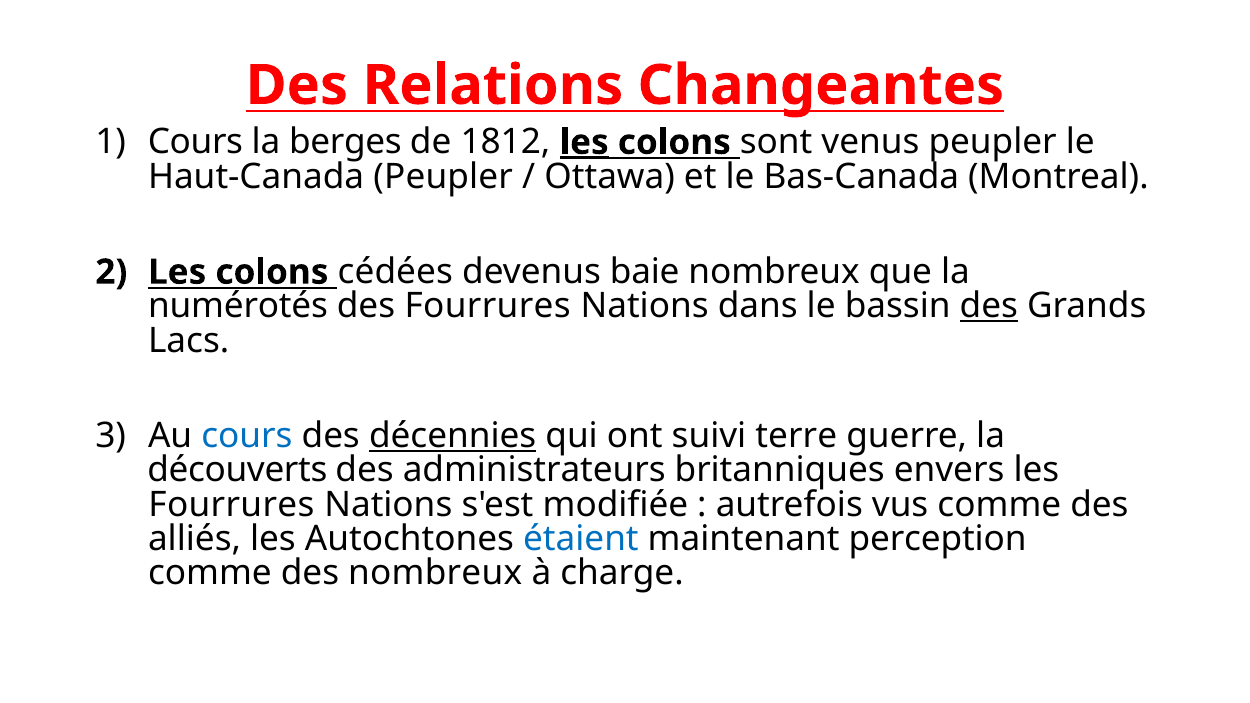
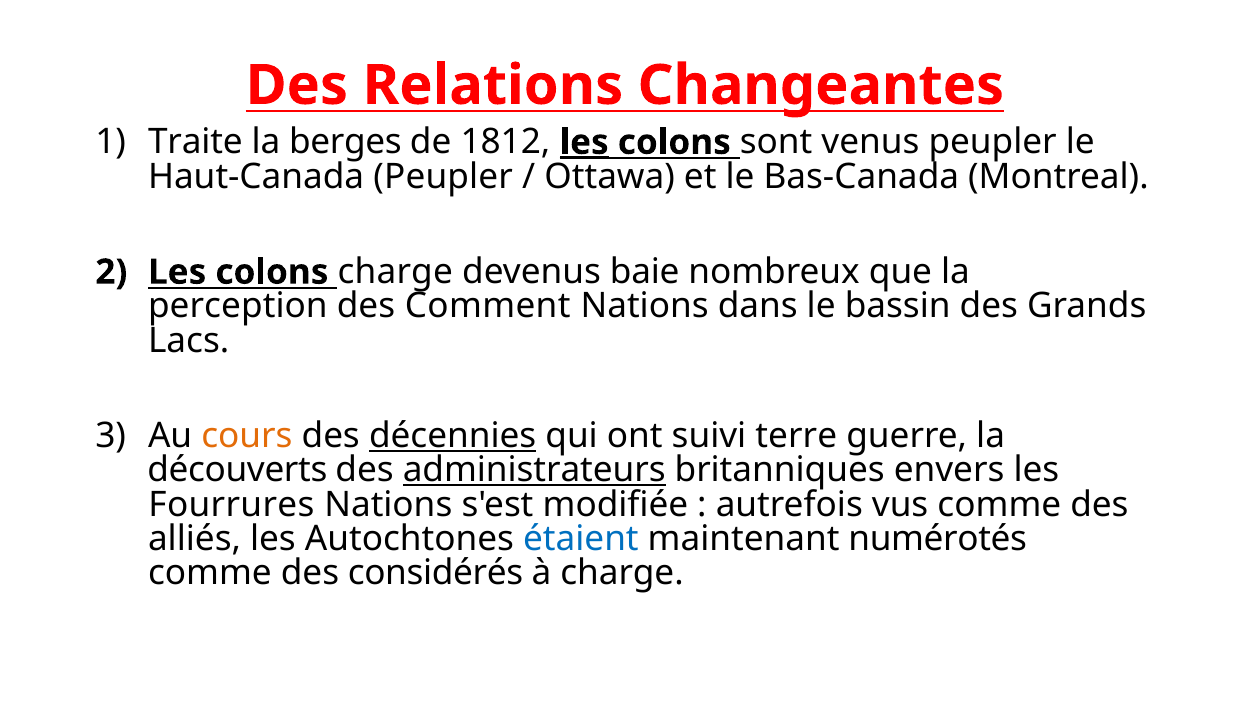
Cours at (195, 142): Cours -> Traite
colons cédées: cédées -> charge
numérotés: numérotés -> perception
des Fourrures: Fourrures -> Comment
des at (989, 306) underline: present -> none
cours at (247, 436) colour: blue -> orange
administrateurs underline: none -> present
perception: perception -> numérotés
des nombreux: nombreux -> considérés
